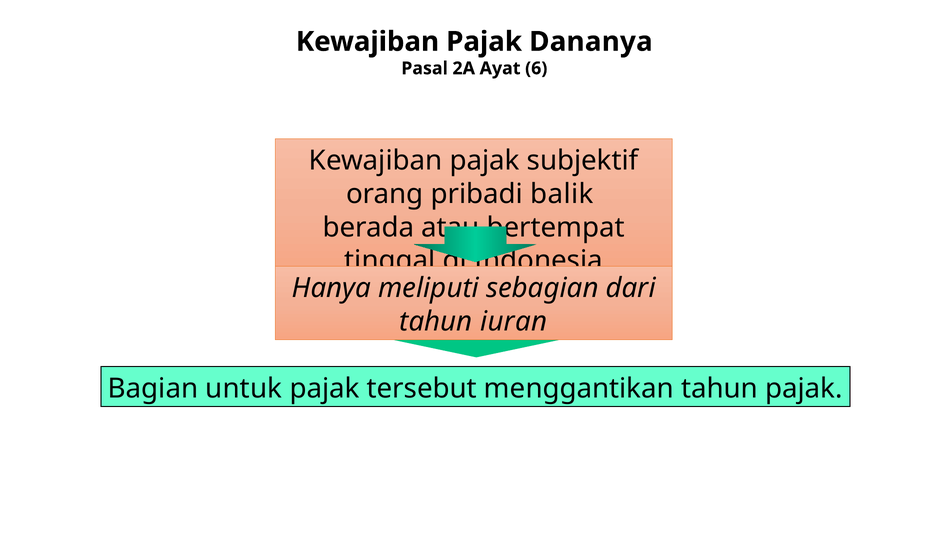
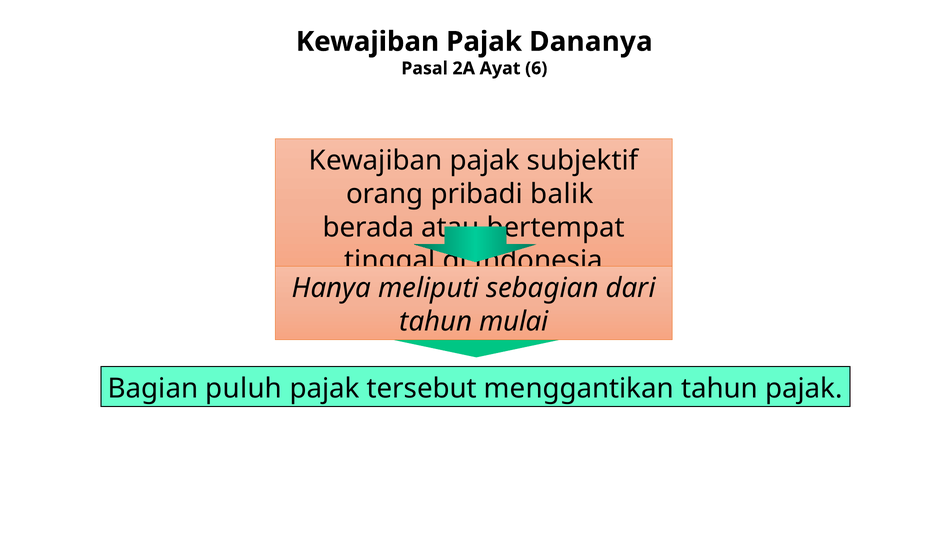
iuran: iuran -> mulai
untuk: untuk -> puluh
